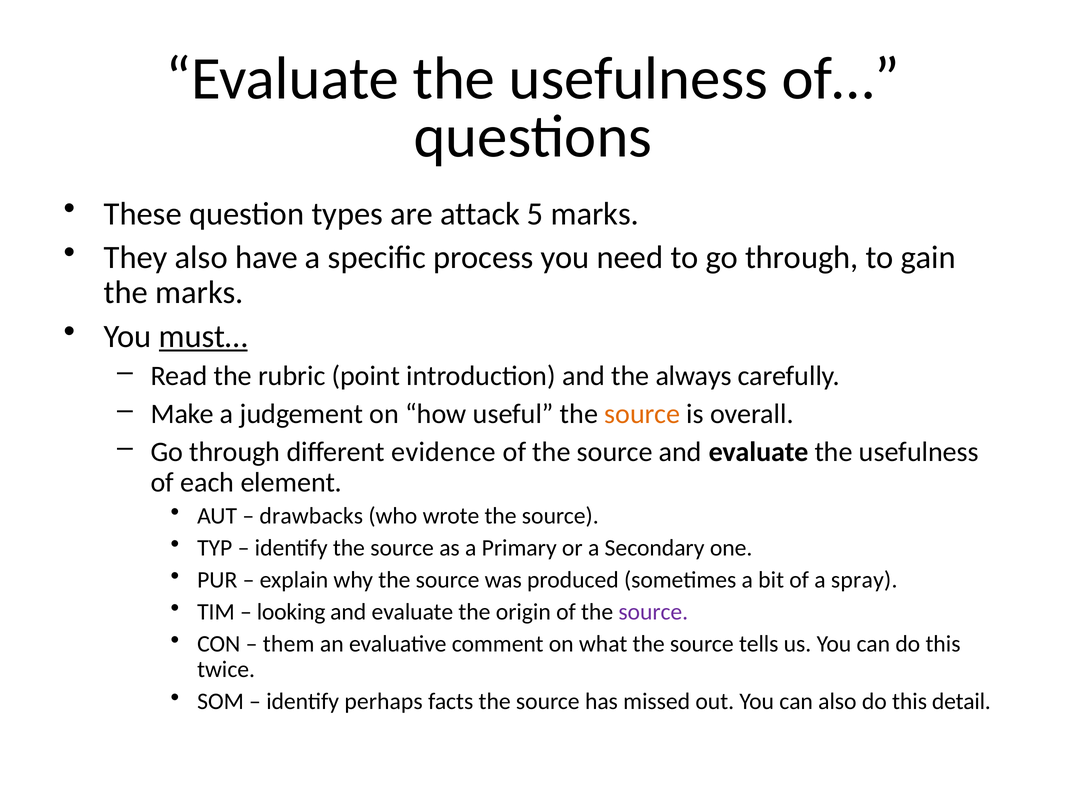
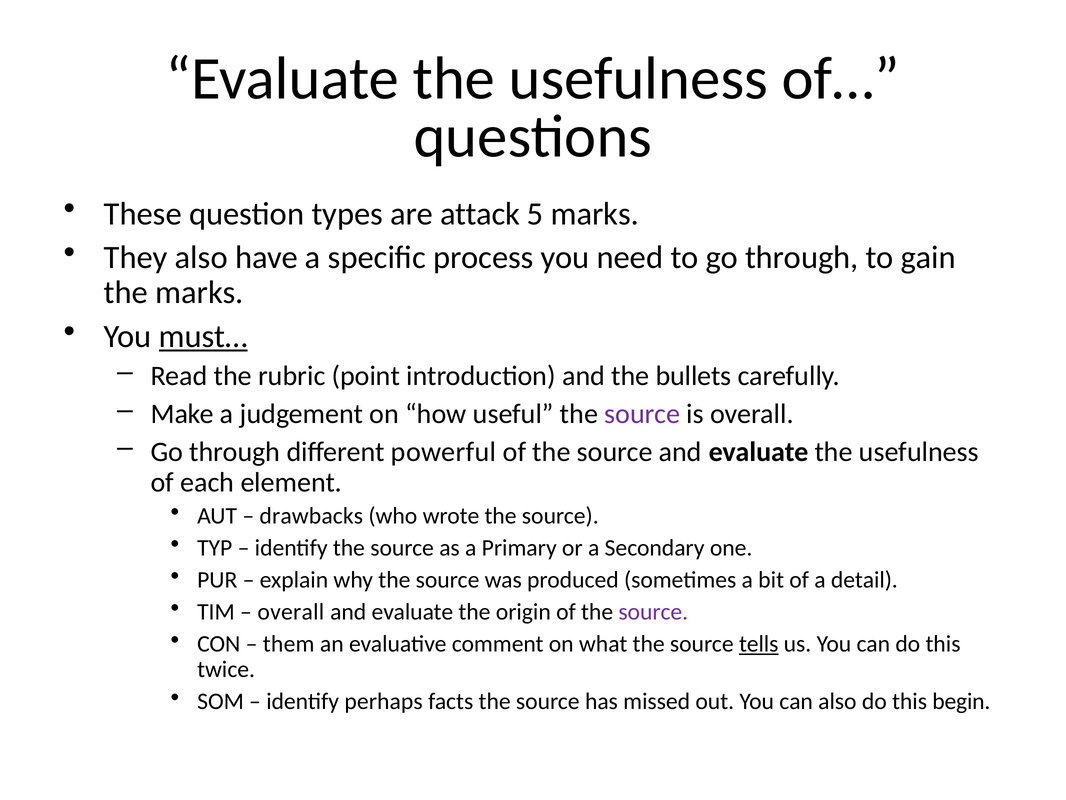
always: always -> bullets
source at (642, 414) colour: orange -> purple
evidence: evidence -> powerful
spray: spray -> detail
looking at (291, 612): looking -> overall
tells underline: none -> present
detail: detail -> begin
